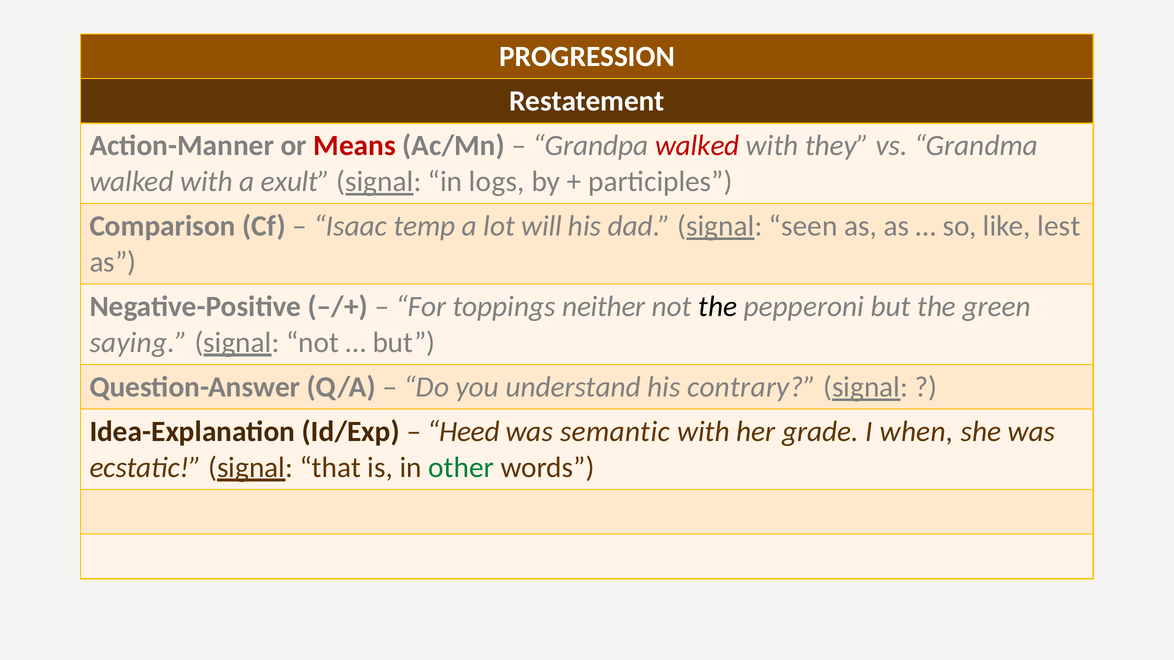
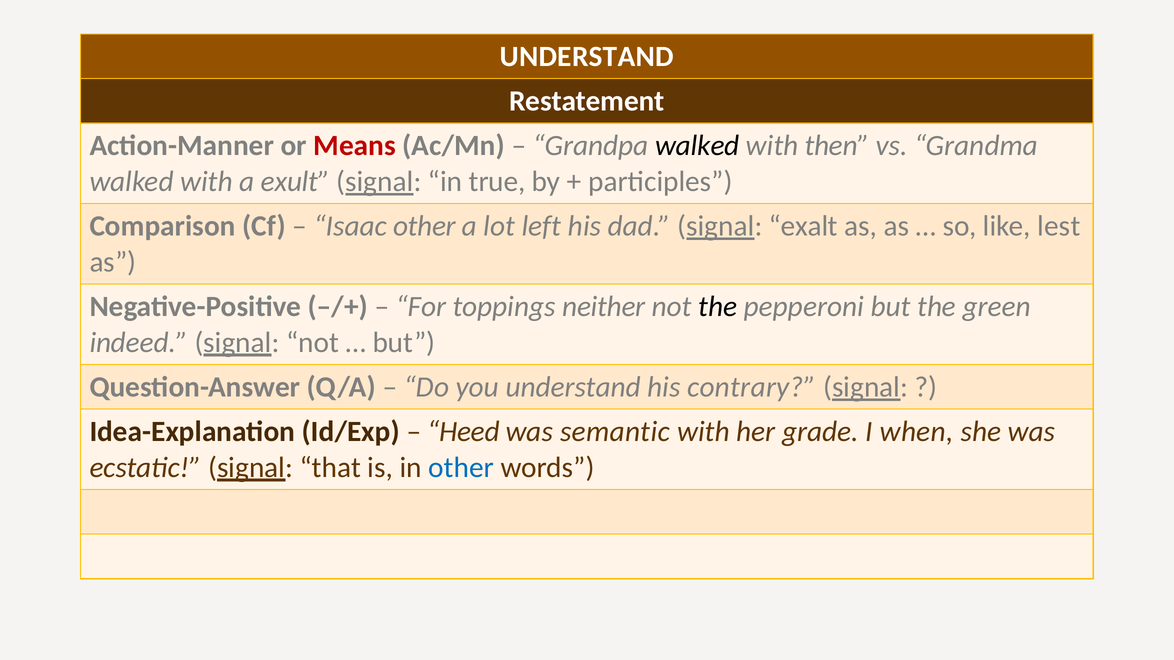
PROGRESSION at (587, 57): PROGRESSION -> UNDERSTAND
walked at (697, 146) colour: red -> black
they: they -> then
logs: logs -> true
Isaac temp: temp -> other
will: will -> left
seen: seen -> exalt
saying: saying -> indeed
other at (461, 468) colour: green -> blue
